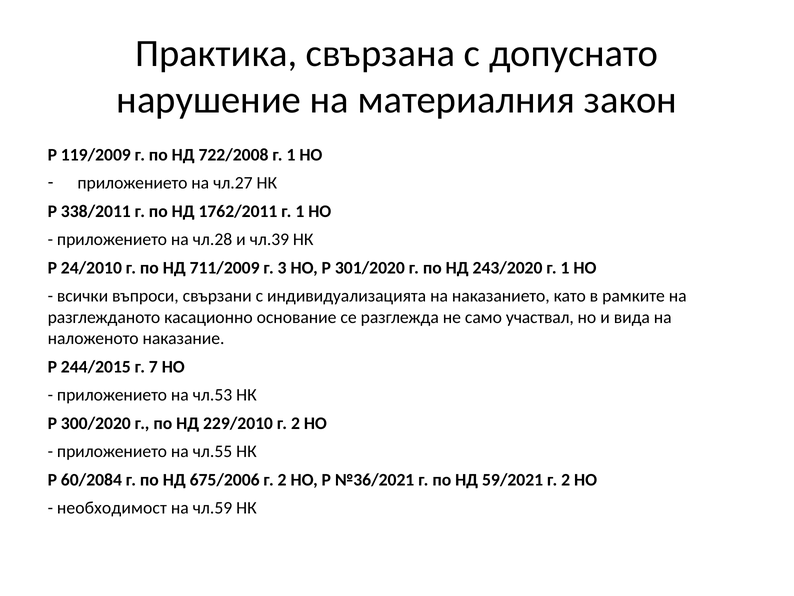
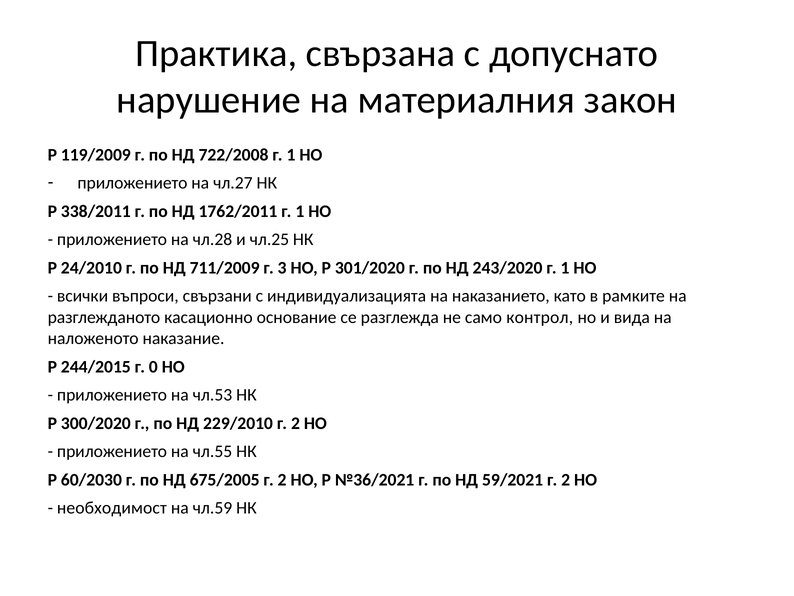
чл.39: чл.39 -> чл.25
участвал: участвал -> контрол
7: 7 -> 0
60/2084: 60/2084 -> 60/2030
675/2006: 675/2006 -> 675/2005
